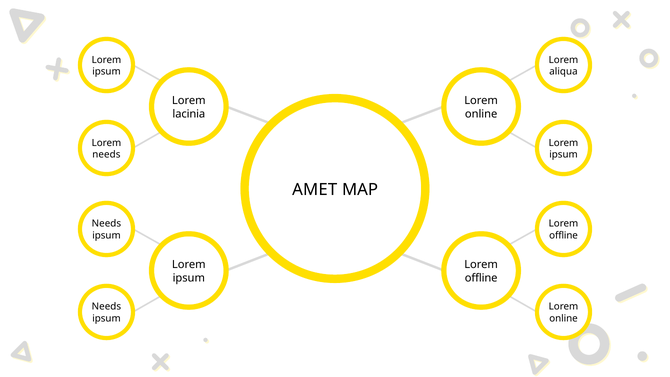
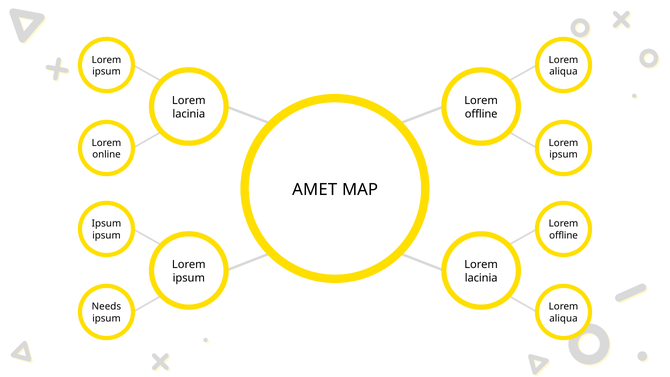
online at (481, 114): online -> offline
needs at (106, 154): needs -> online
Needs at (106, 224): Needs -> Ipsum
offline at (481, 278): offline -> lacinia
online at (564, 318): online -> aliqua
